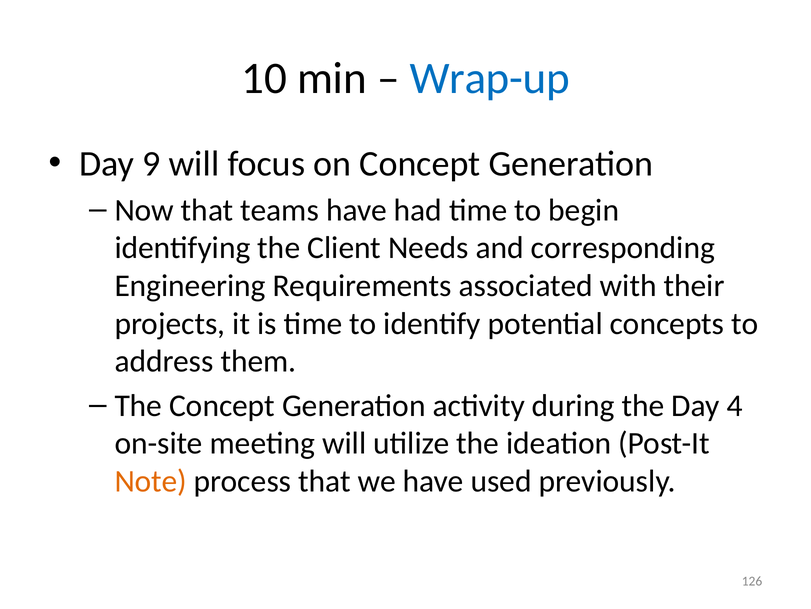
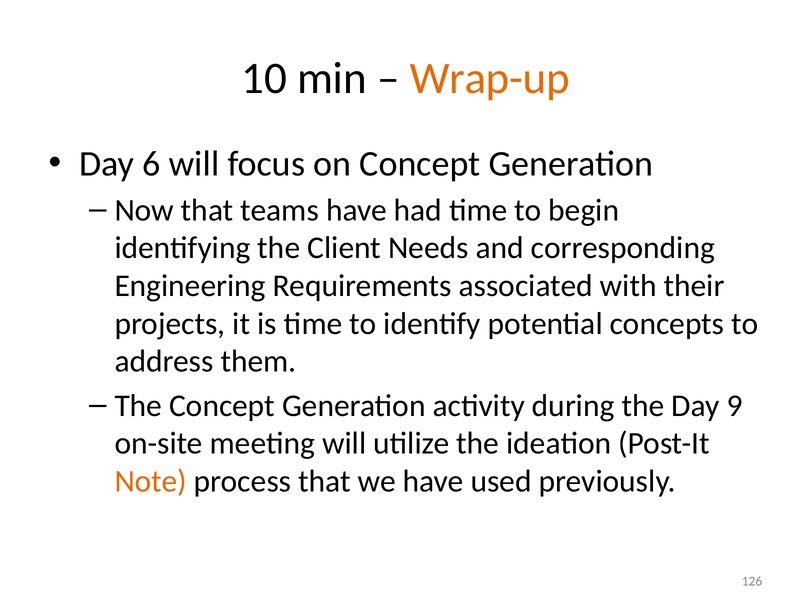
Wrap-up colour: blue -> orange
9: 9 -> 6
4: 4 -> 9
